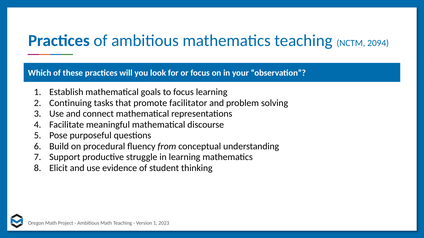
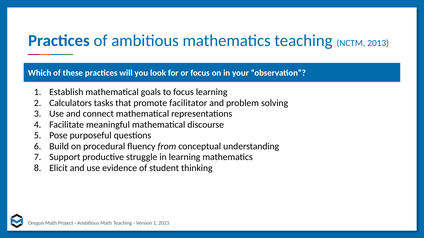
2094: 2094 -> 2013
Continuing: Continuing -> Calculators
